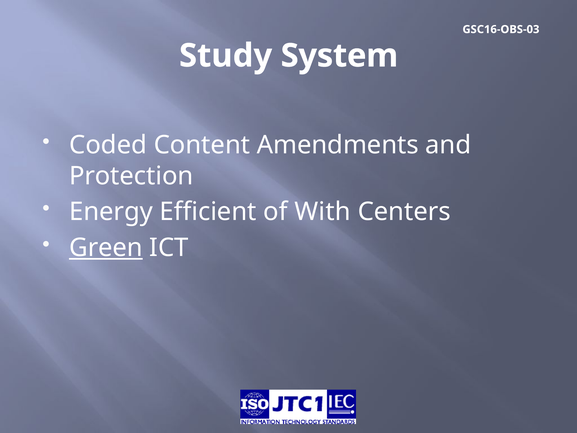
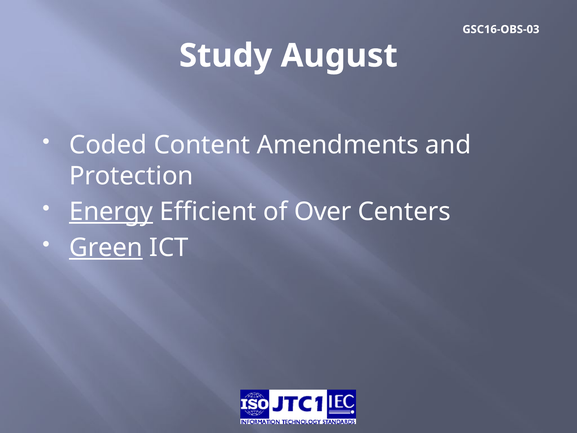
System: System -> August
Energy underline: none -> present
With: With -> Over
